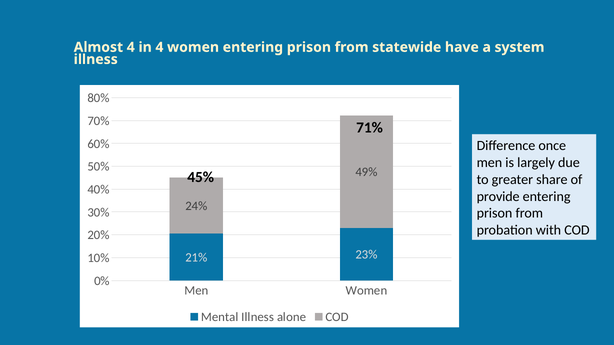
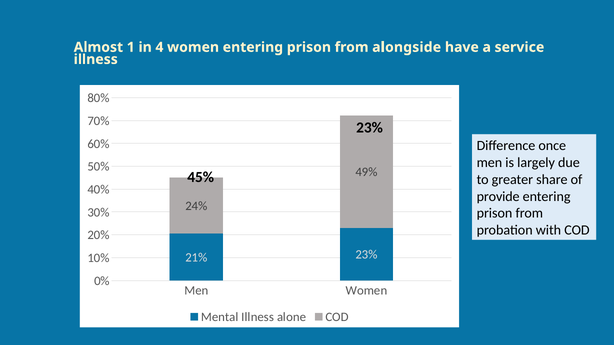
Almost 4: 4 -> 1
statewide: statewide -> alongside
system: system -> service
71% at (369, 128): 71% -> 23%
